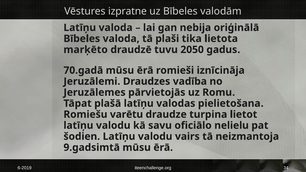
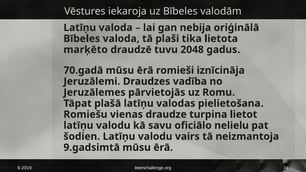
izpratne: izpratne -> iekaroja
2050: 2050 -> 2048
varētu: varētu -> vienas
